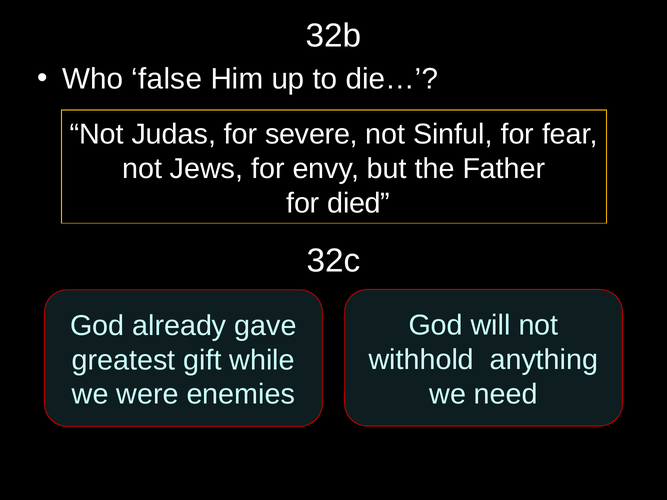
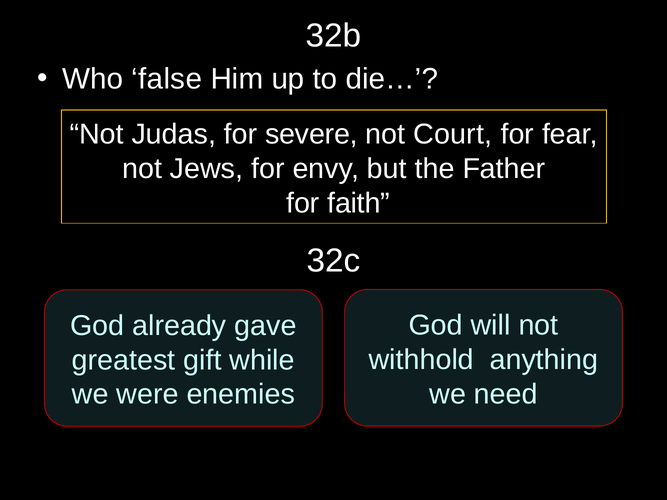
Sinful: Sinful -> Court
died: died -> faith
